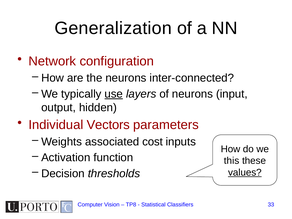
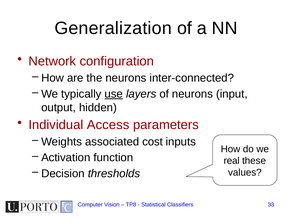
Vectors: Vectors -> Access
this: this -> real
values underline: present -> none
